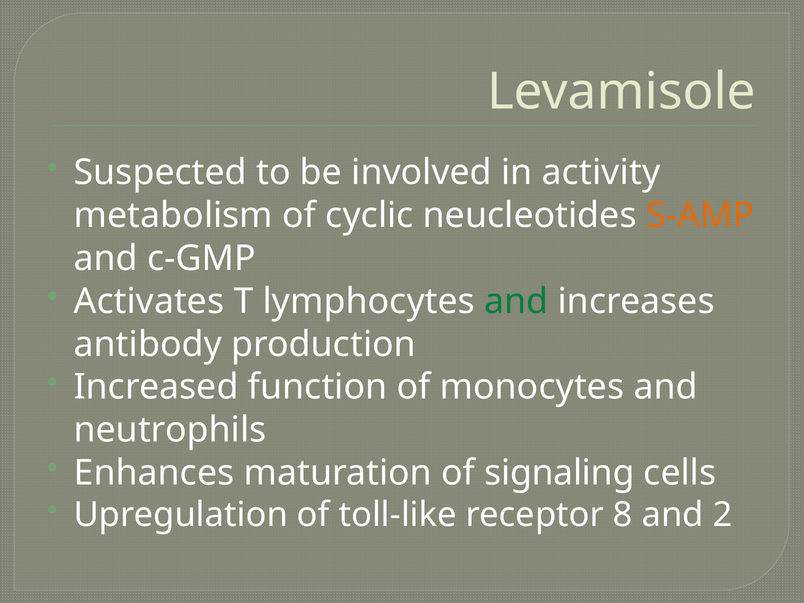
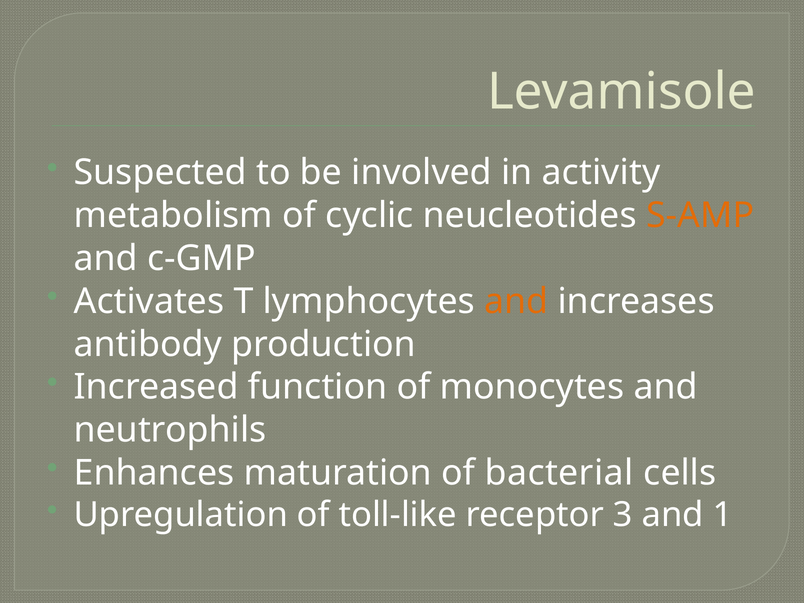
and at (516, 301) colour: green -> orange
signaling: signaling -> bacterial
8: 8 -> 3
2: 2 -> 1
